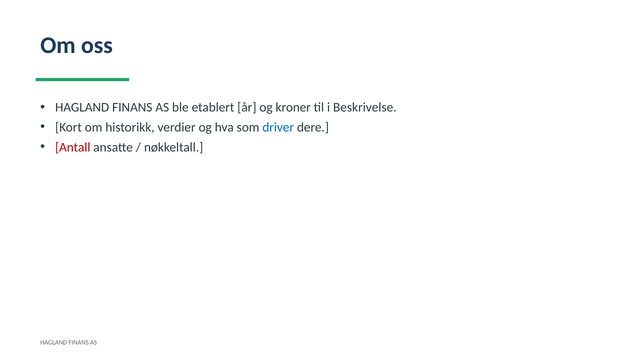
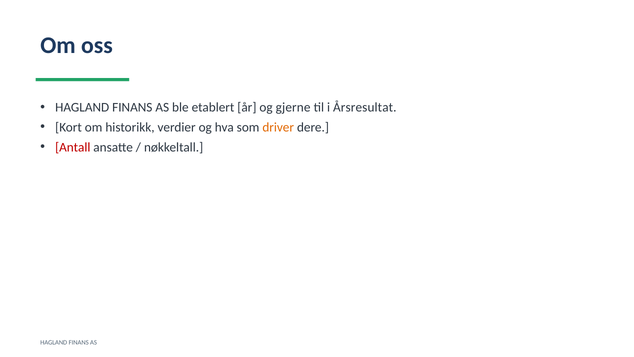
kroner: kroner -> gjerne
Beskrivelse: Beskrivelse -> Årsresultat
driver colour: blue -> orange
